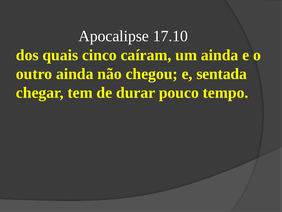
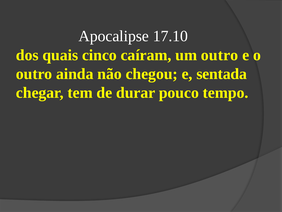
um ainda: ainda -> outro
